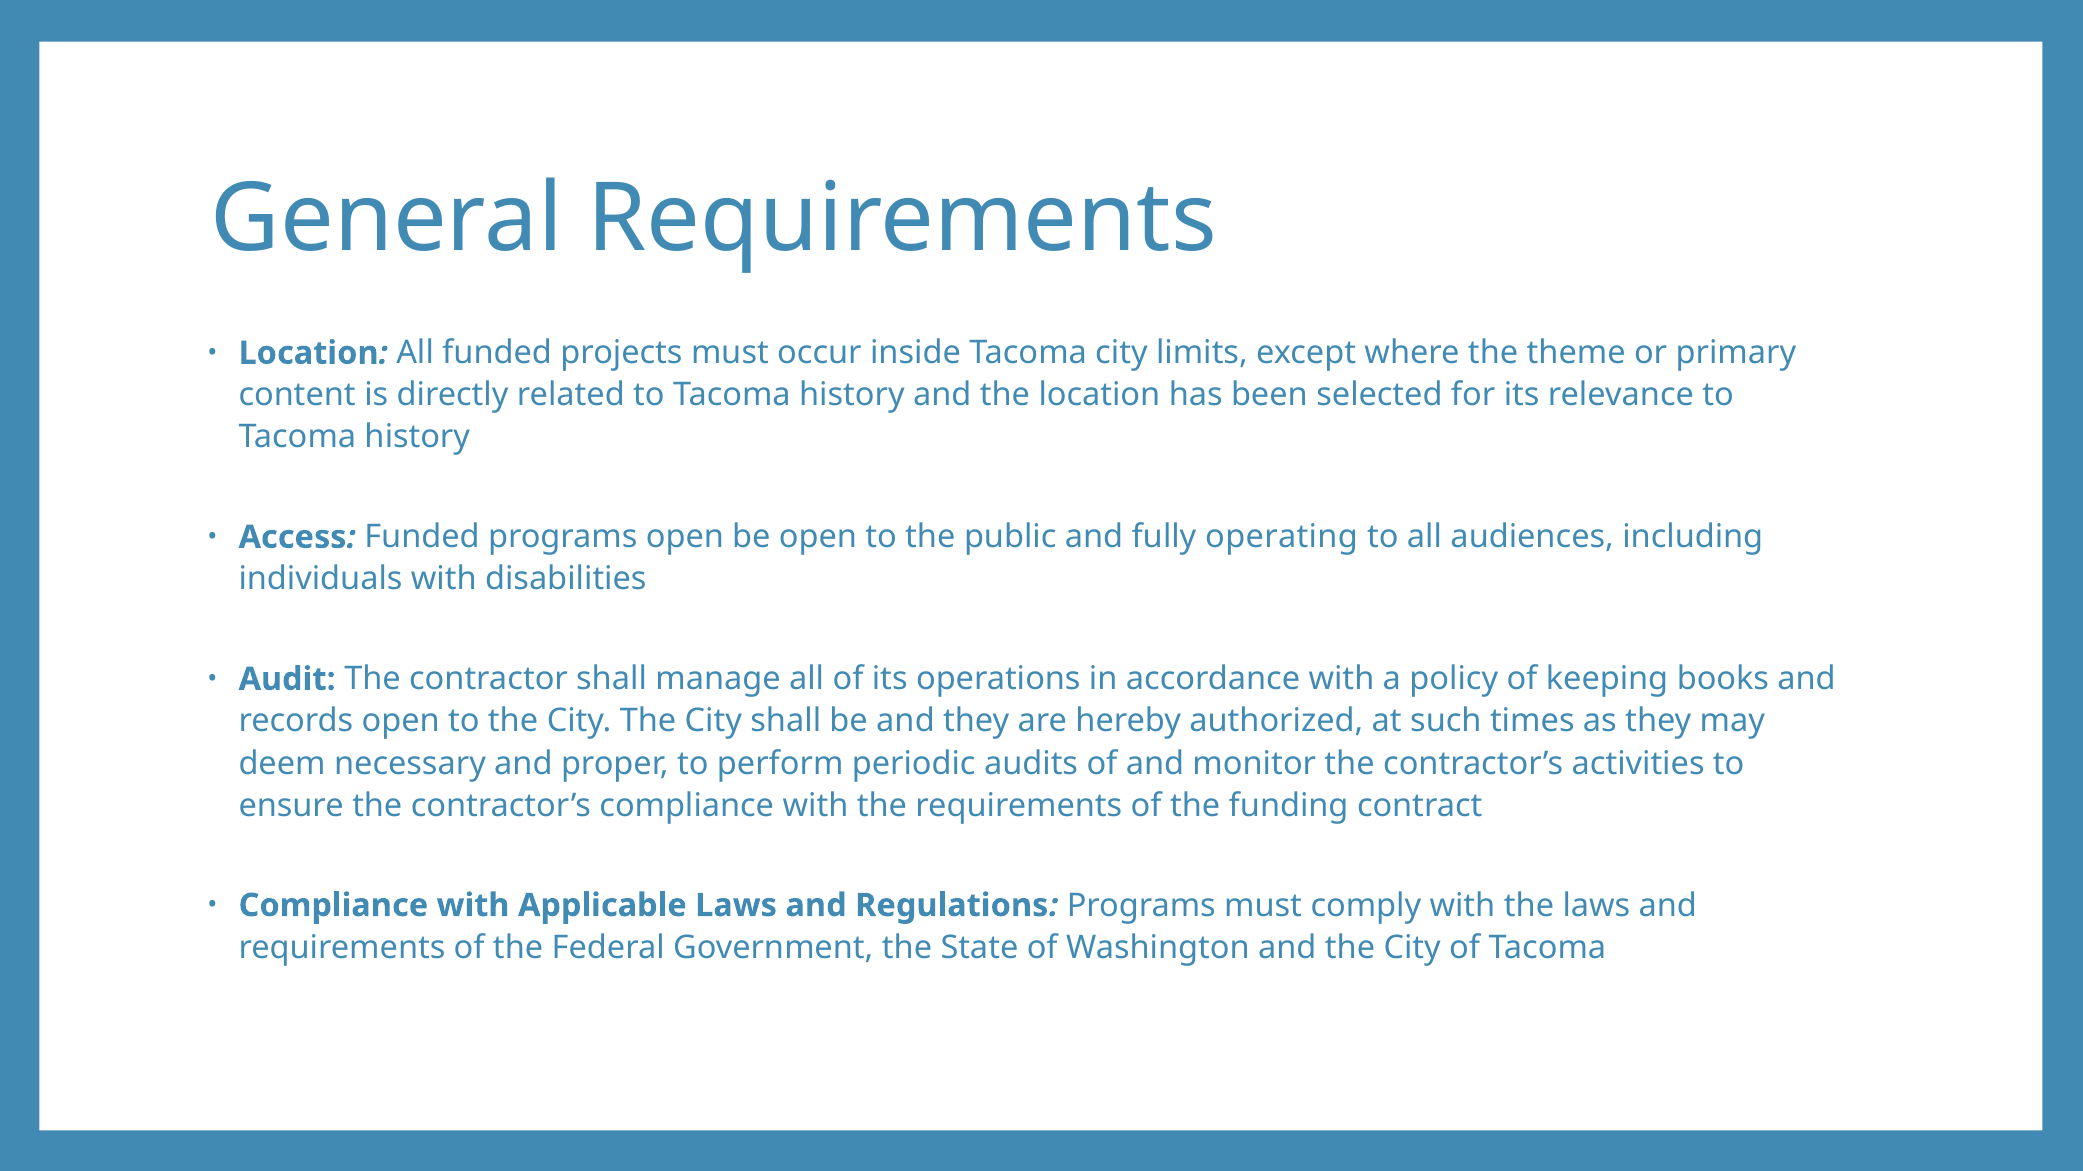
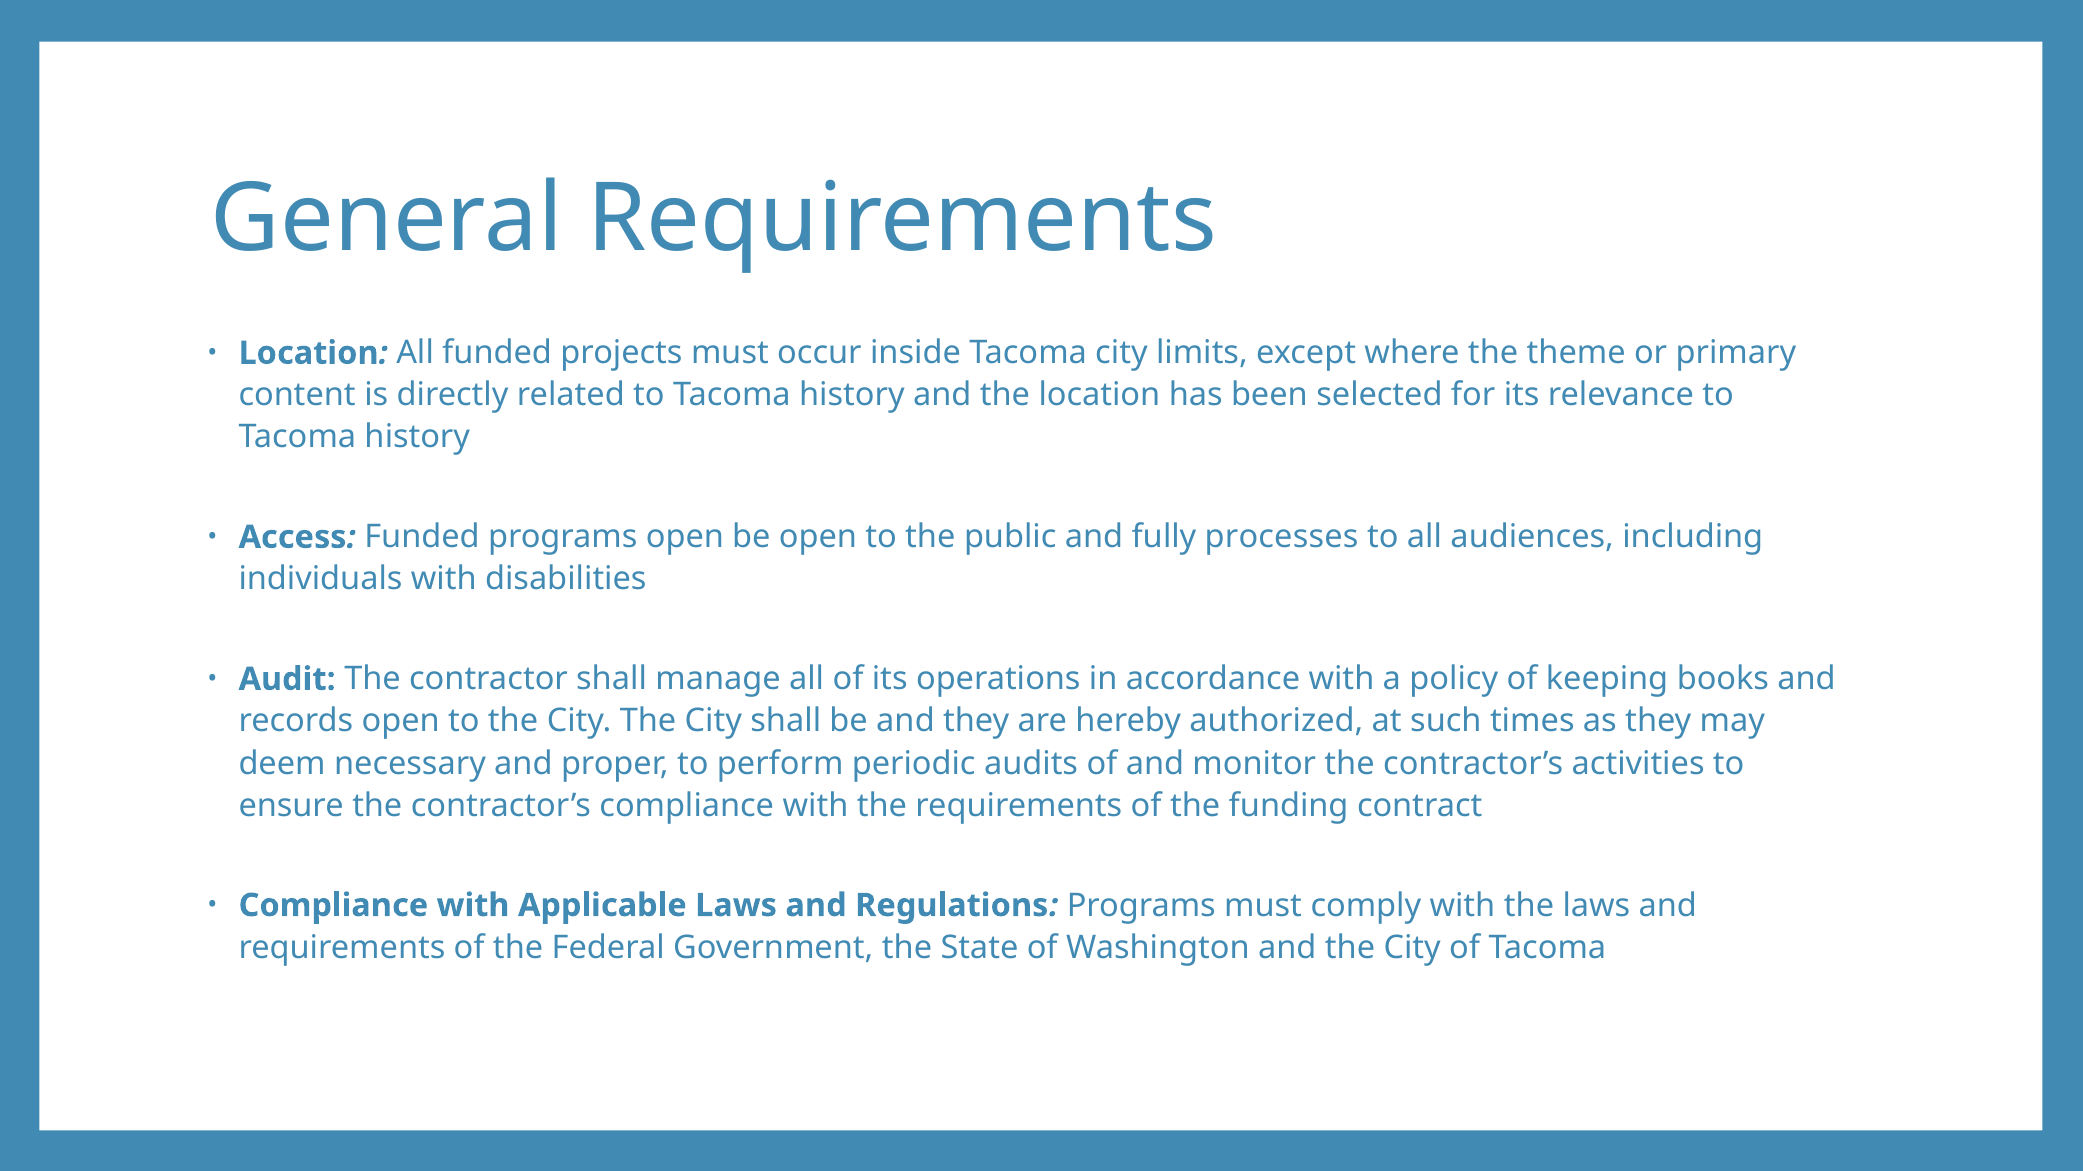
operating: operating -> processes
